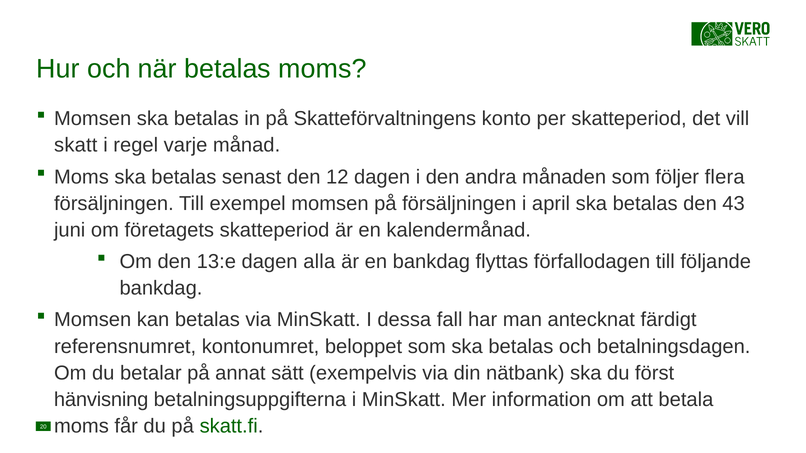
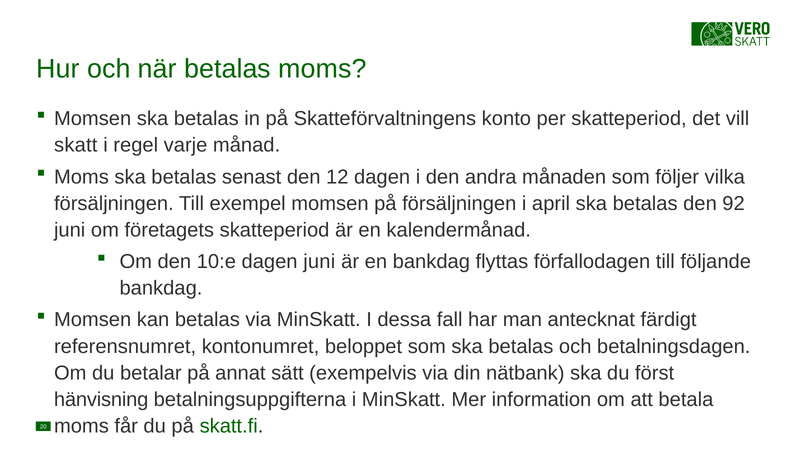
flera: flera -> vilka
43: 43 -> 92
13:e: 13:e -> 10:e
dagen alla: alla -> juni
